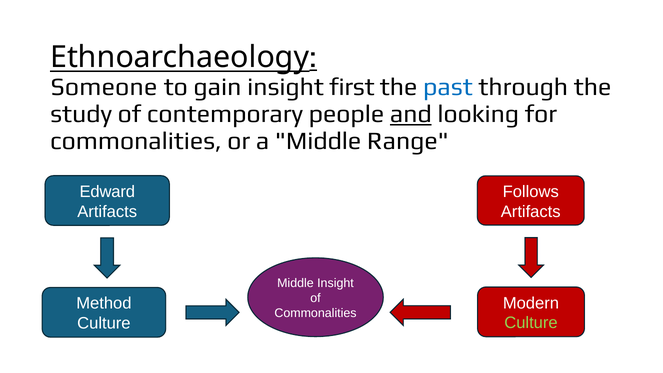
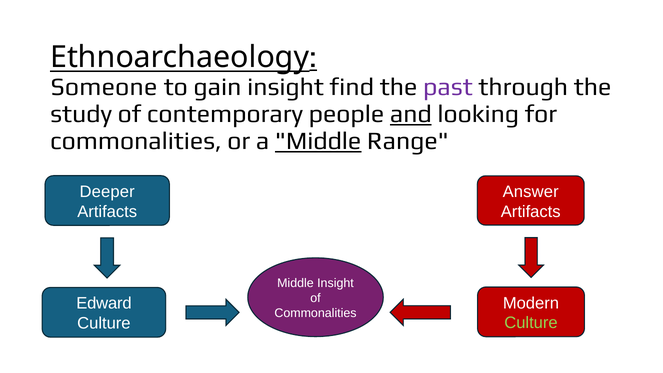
first: first -> find
past colour: blue -> purple
Middle at (318, 141) underline: none -> present
Edward: Edward -> Deeper
Follows: Follows -> Answer
Method: Method -> Edward
